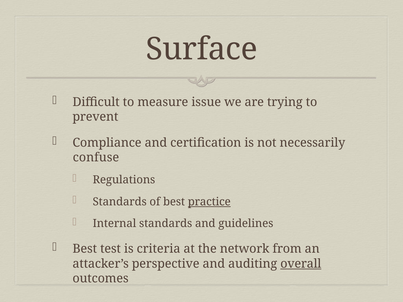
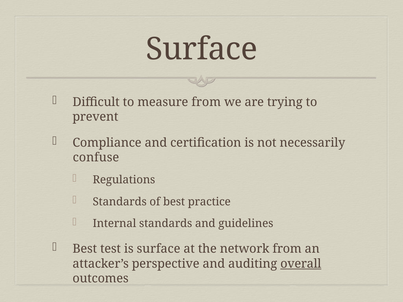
measure issue: issue -> from
practice underline: present -> none
is criteria: criteria -> surface
